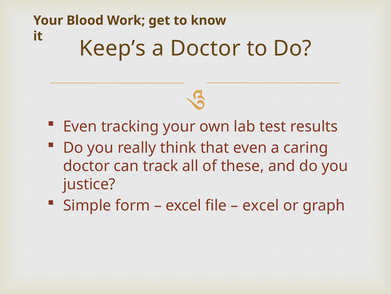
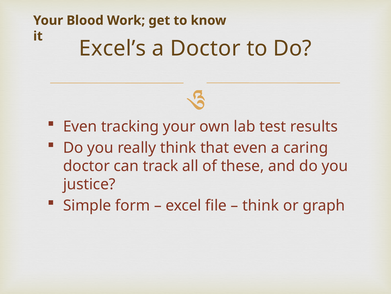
Keep’s: Keep’s -> Excel’s
excel at (261, 205): excel -> think
